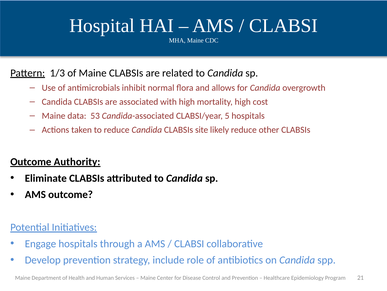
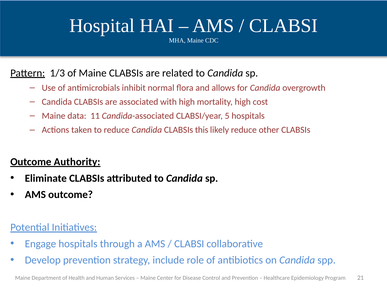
53: 53 -> 11
site: site -> this
